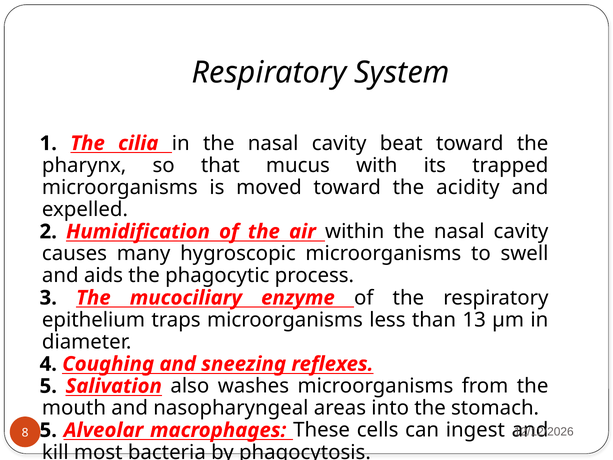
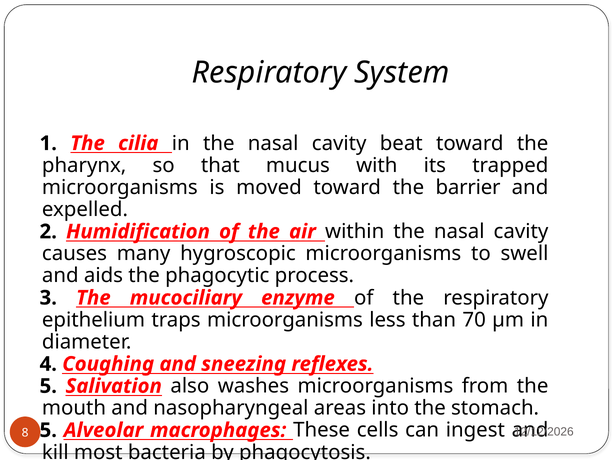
acidity: acidity -> barrier
13: 13 -> 70
